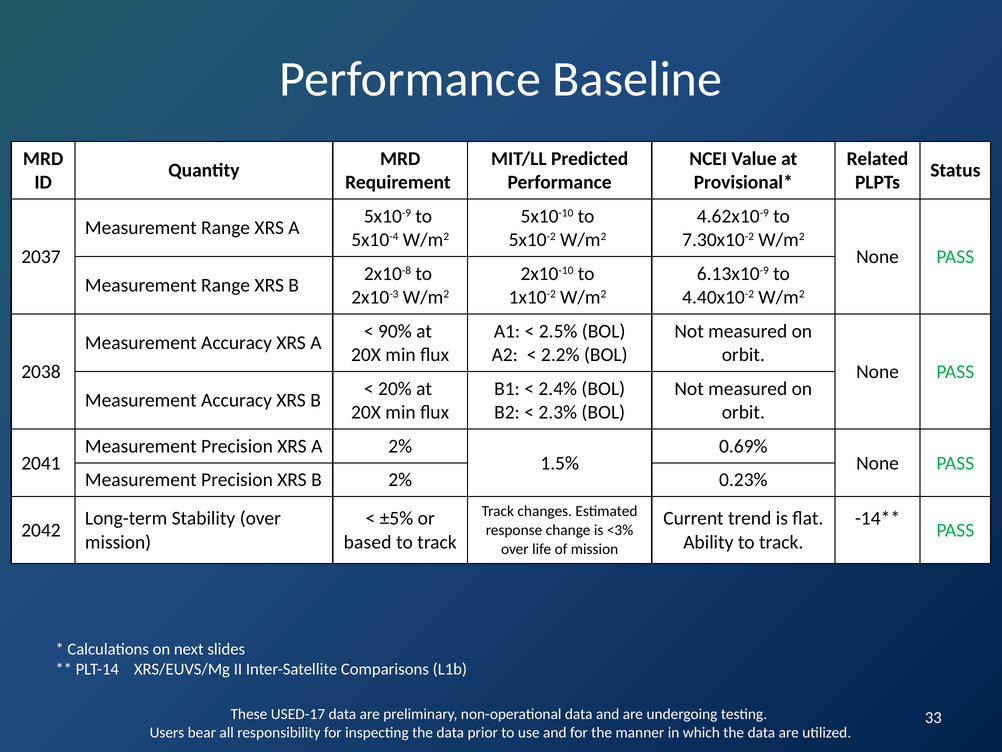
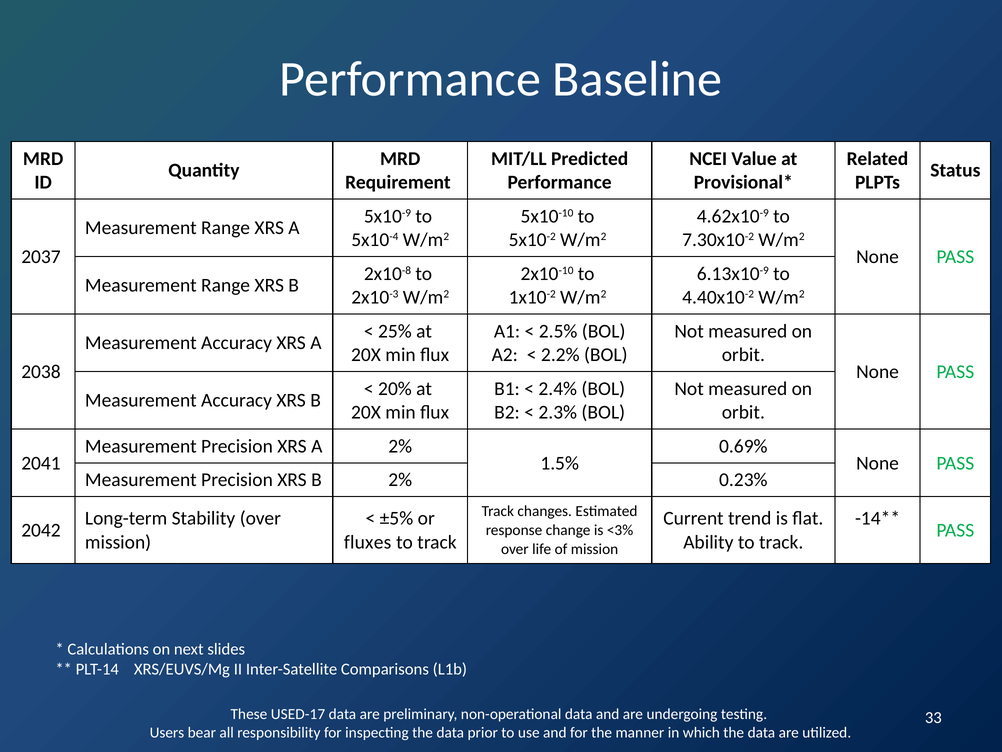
90%: 90% -> 25%
based: based -> fluxes
